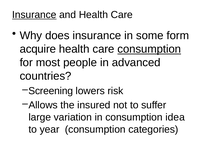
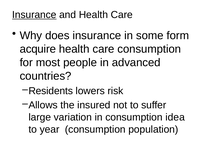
consumption at (149, 49) underline: present -> none
Screening: Screening -> Residents
categories: categories -> population
